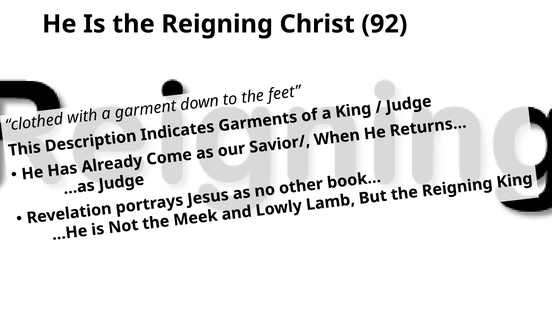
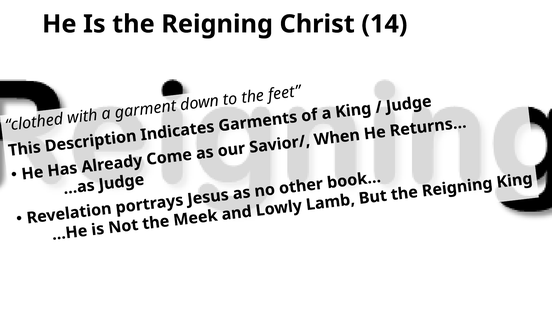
92: 92 -> 14
